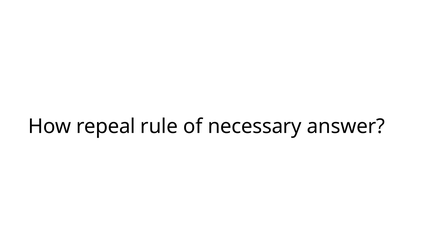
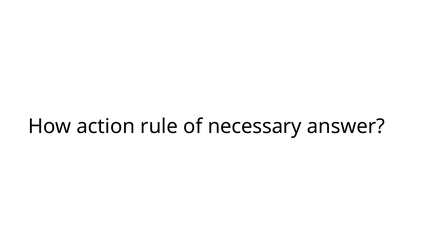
repeal: repeal -> action
